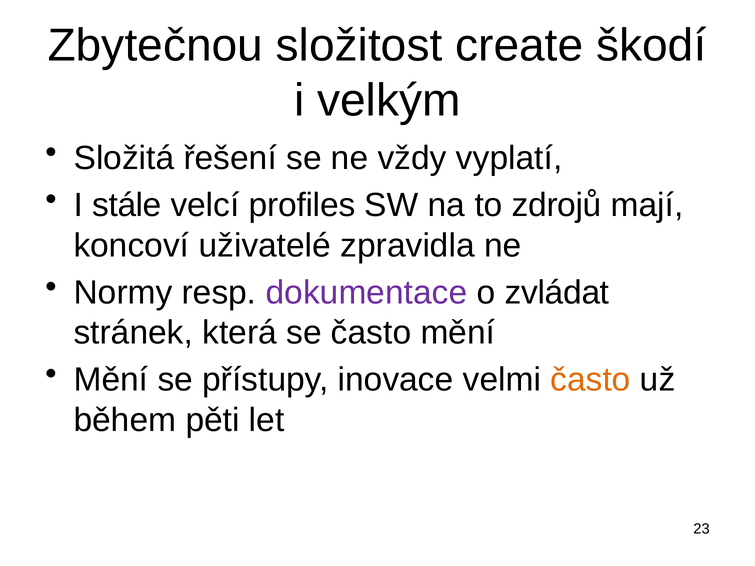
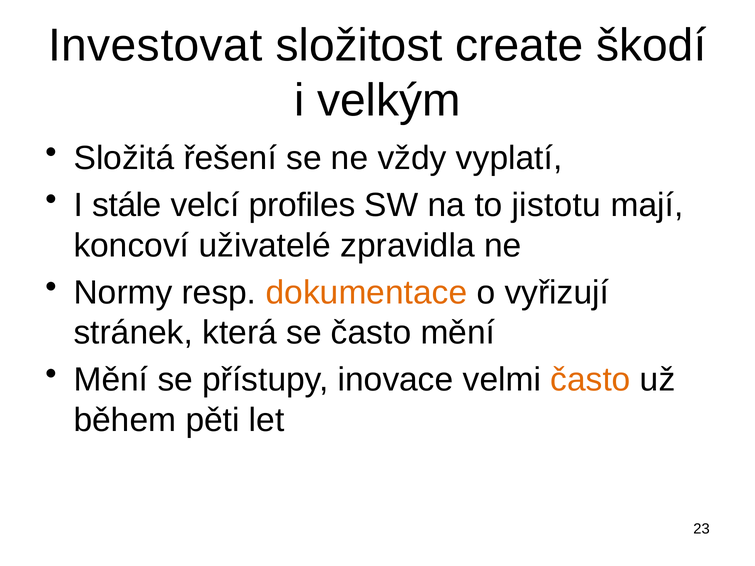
Zbytečnou: Zbytečnou -> Investovat
zdrojů: zdrojů -> jistotu
dokumentace colour: purple -> orange
zvládat: zvládat -> vyřizují
